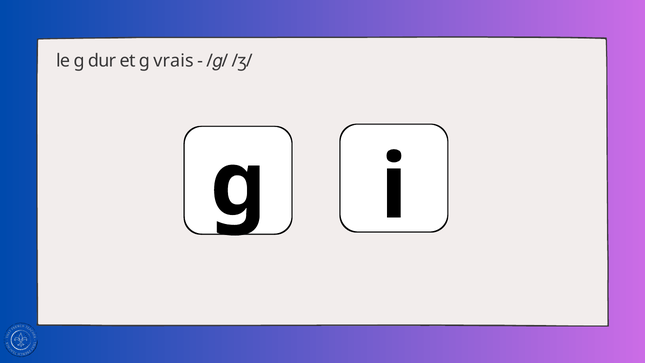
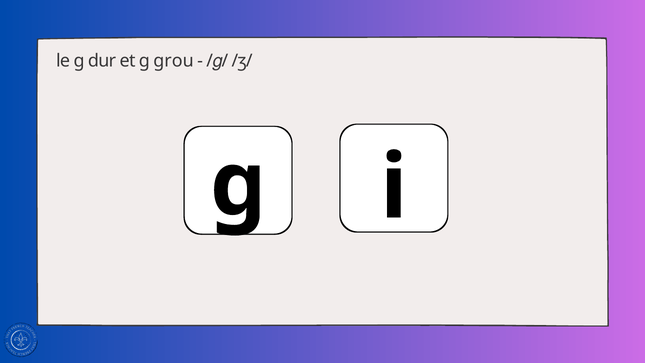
vrais: vrais -> grou
